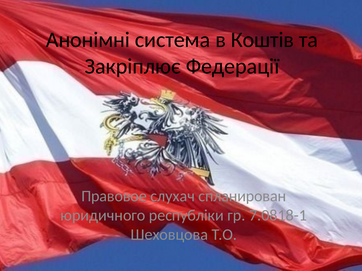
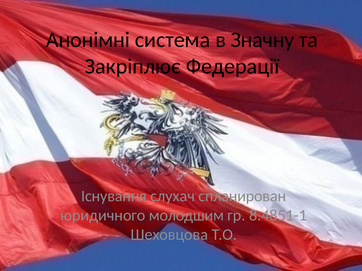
Коштів: Коштів -> Значну
Правовое: Правовое -> Існування
республіки: республіки -> молодшим
7.0818-1: 7.0818-1 -> 8.4851-1
